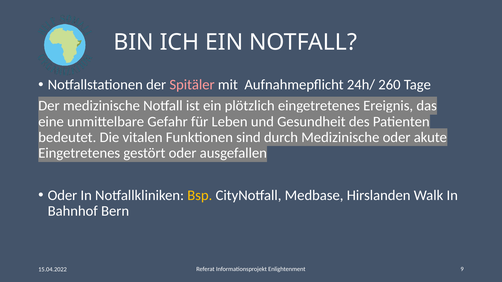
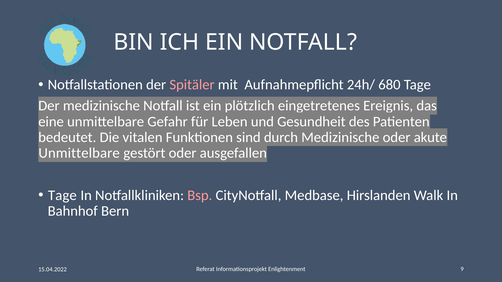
260: 260 -> 680
Eingetretenes at (79, 153): Eingetretenes -> Unmittelbare
Oder at (62, 195): Oder -> Tage
Bsp colour: yellow -> pink
